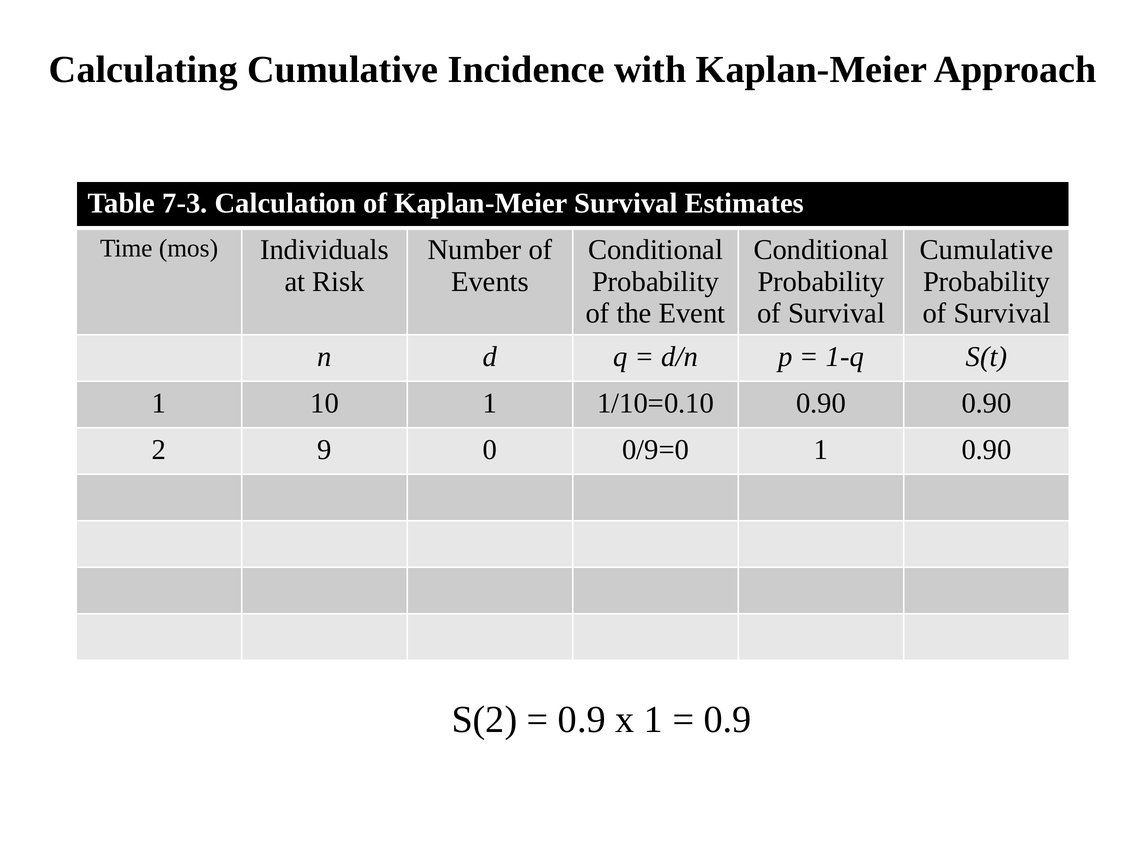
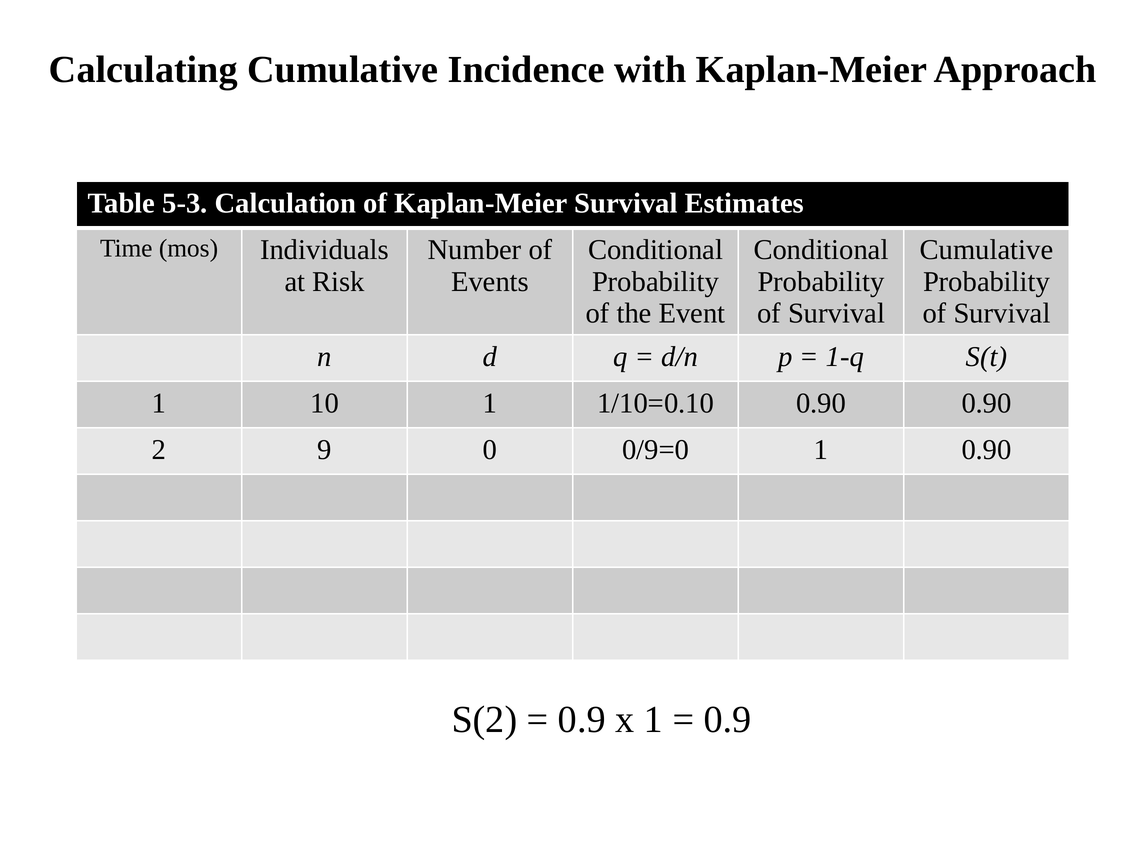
7-3: 7-3 -> 5-3
